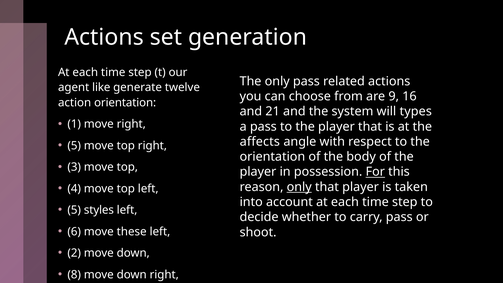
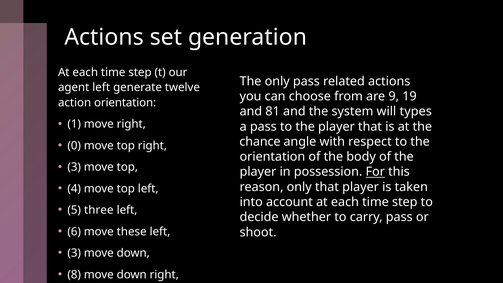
agent like: like -> left
16: 16 -> 19
21: 21 -> 81
affects: affects -> chance
5 at (74, 146): 5 -> 0
only at (299, 187) underline: present -> none
styles: styles -> three
2 at (74, 253): 2 -> 3
